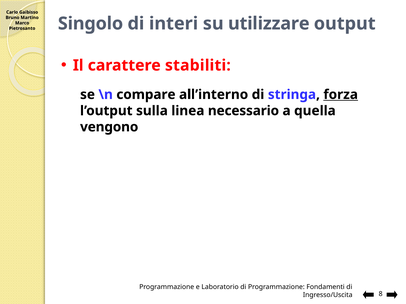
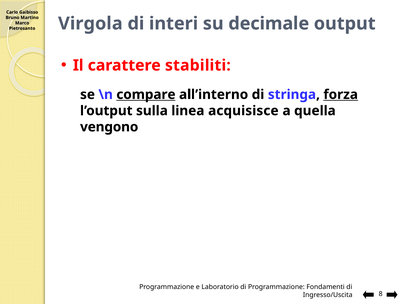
Singolo: Singolo -> Virgola
utilizzare: utilizzare -> decimale
compare underline: none -> present
necessario: necessario -> acquisisce
